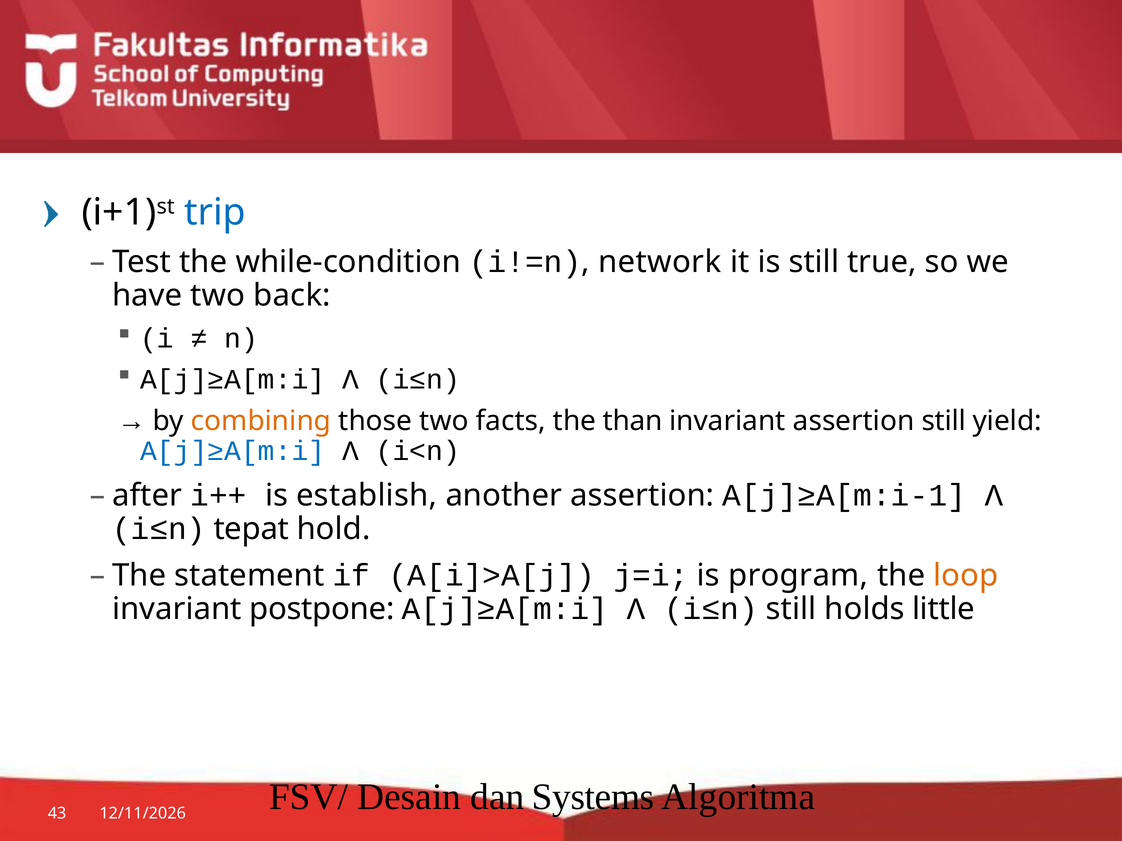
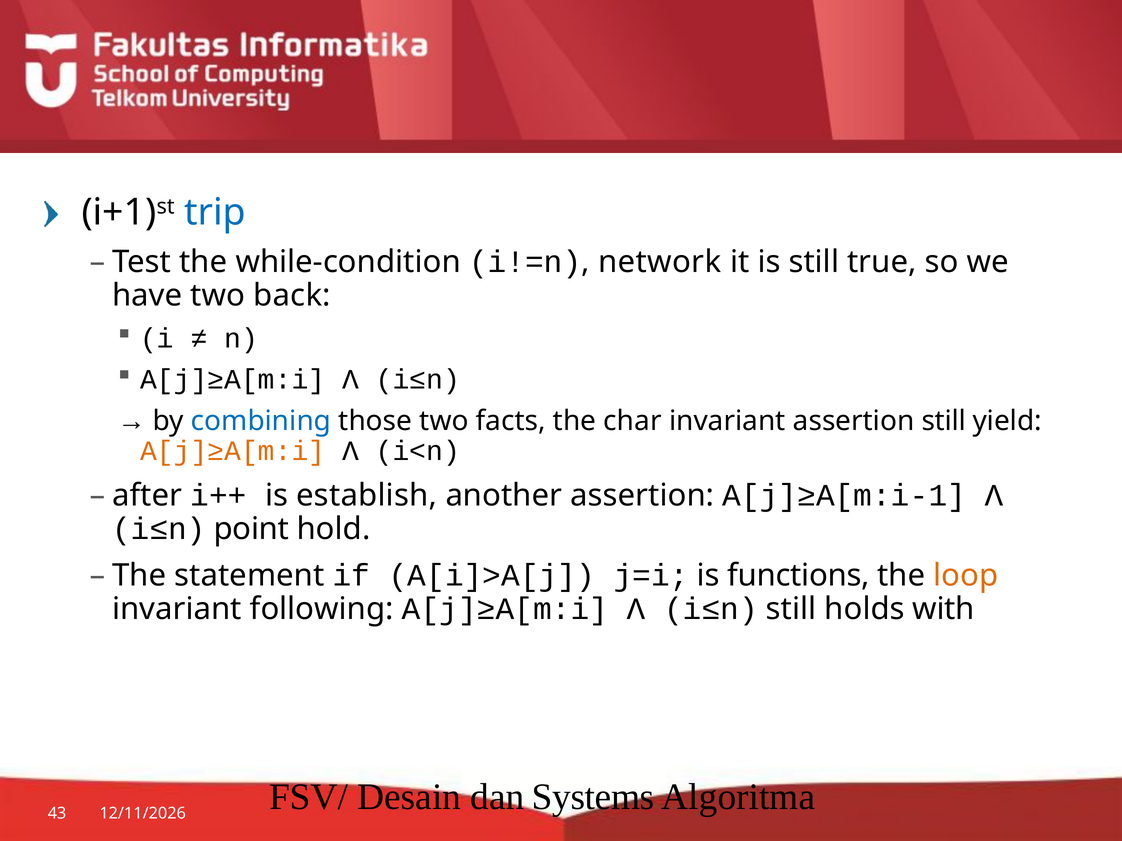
combining colour: orange -> blue
than: than -> char
A[j]≥A[m:i at (233, 451) colour: blue -> orange
tepat: tepat -> point
program: program -> functions
postpone: postpone -> following
little: little -> with
